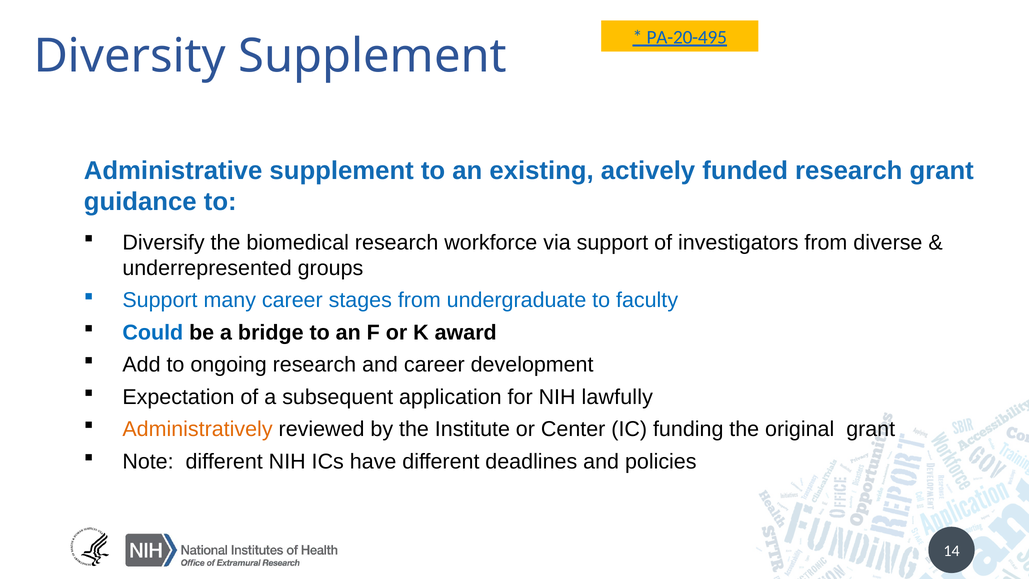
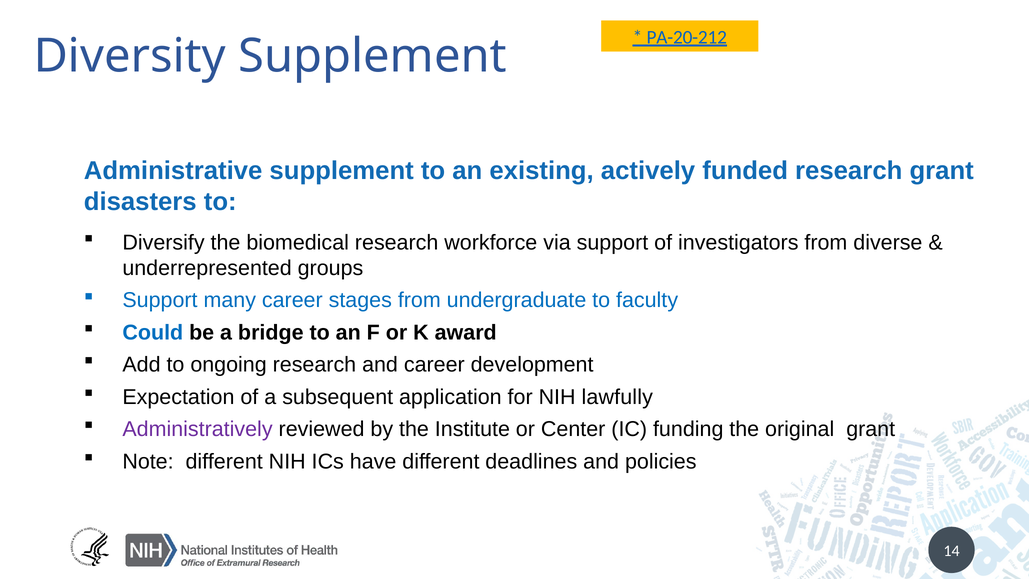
PA-20-495: PA-20-495 -> PA-20-212
guidance: guidance -> disasters
Administratively colour: orange -> purple
